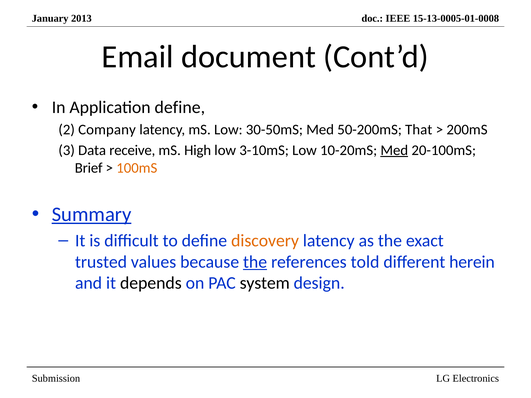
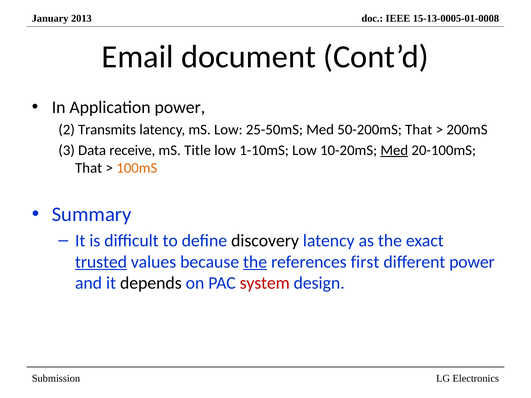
Application define: define -> power
Company: Company -> Transmits
30-50mS: 30-50mS -> 25-50mS
High: High -> Title
3-10mS: 3-10mS -> 1-10mS
Brief at (89, 168): Brief -> That
Summary underline: present -> none
discovery colour: orange -> black
trusted underline: none -> present
told: told -> first
different herein: herein -> power
system colour: black -> red
